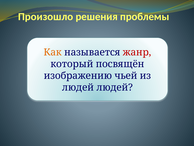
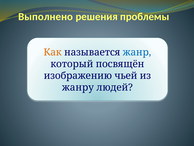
Произошло: Произошло -> Выполнено
жанр colour: red -> blue
людей at (78, 87): людей -> жанру
